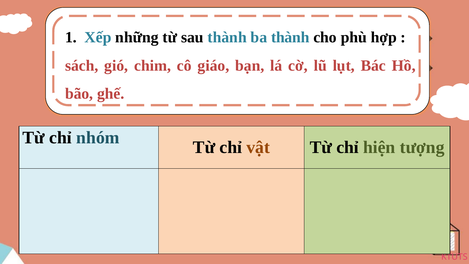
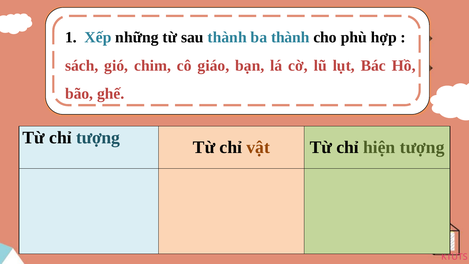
chỉ nhóm: nhóm -> tượng
